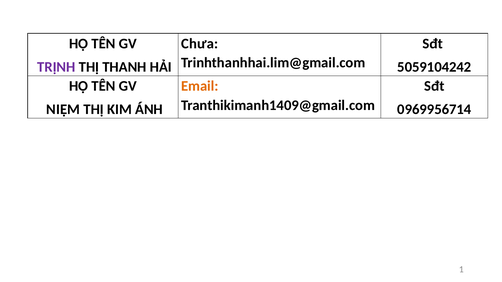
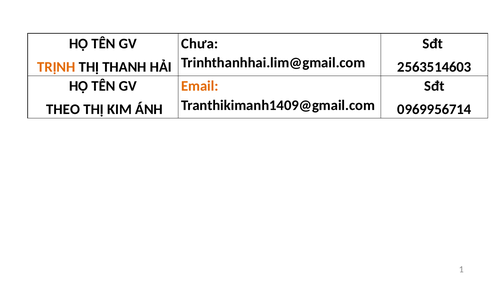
TRỊNH colour: purple -> orange
5059104242: 5059104242 -> 2563514603
NIỆM: NIỆM -> THEO
